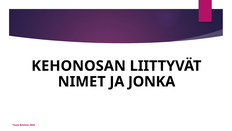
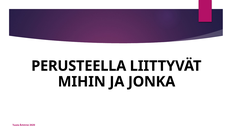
KEHONOSAN: KEHONOSAN -> PERUSTEELLA
NIMET: NIMET -> MIHIN
